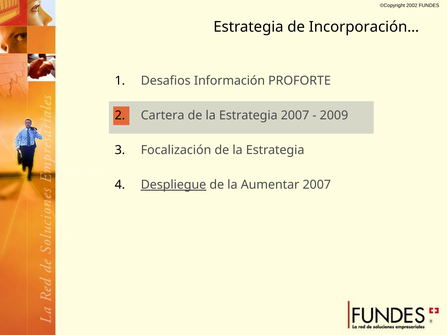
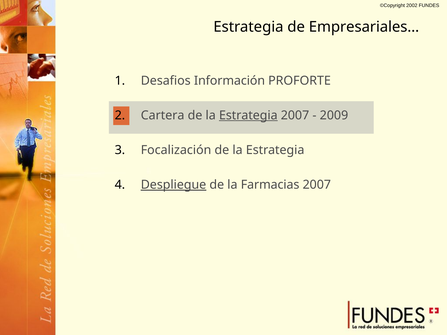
Incorporación…: Incorporación… -> Empresariales…
Estrategia at (248, 115) underline: none -> present
Aumentar: Aumentar -> Farmacias
